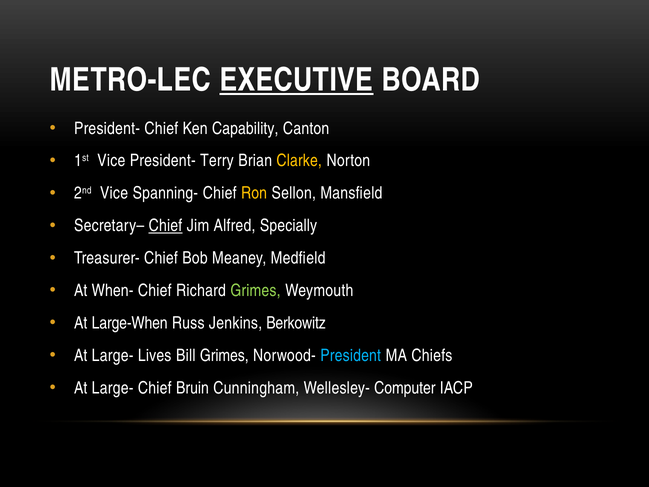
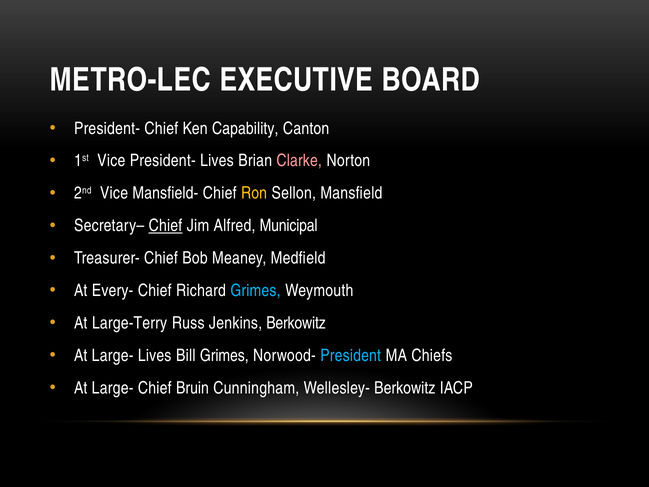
EXECUTIVE underline: present -> none
President- Terry: Terry -> Lives
Clarke colour: yellow -> pink
Spanning-: Spanning- -> Mansfield-
Specially: Specially -> Municipal
When-: When- -> Every-
Grimes at (255, 291) colour: light green -> light blue
Large-When: Large-When -> Large-Terry
Wellesley- Computer: Computer -> Berkowitz
